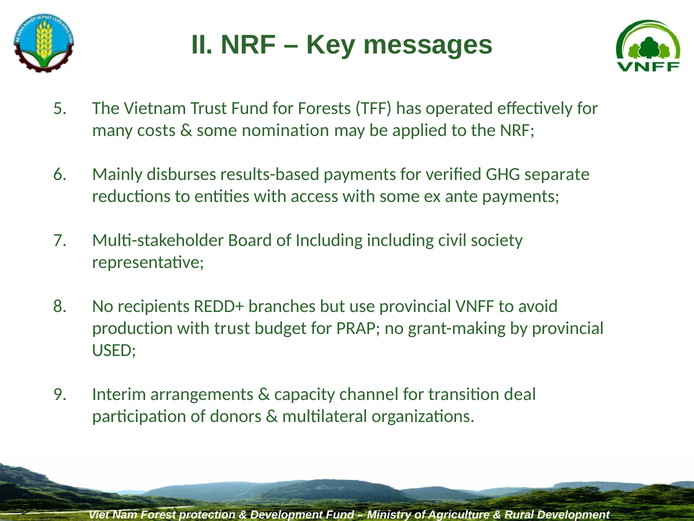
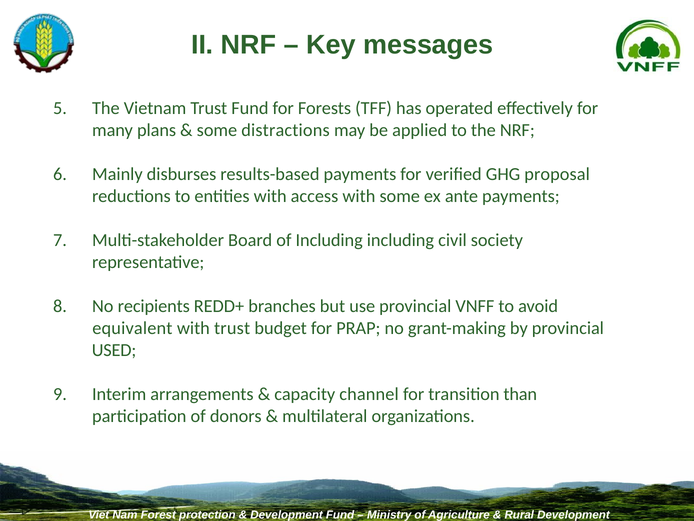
costs: costs -> plans
nomination: nomination -> distractions
separate: separate -> proposal
production: production -> equivalent
deal: deal -> than
